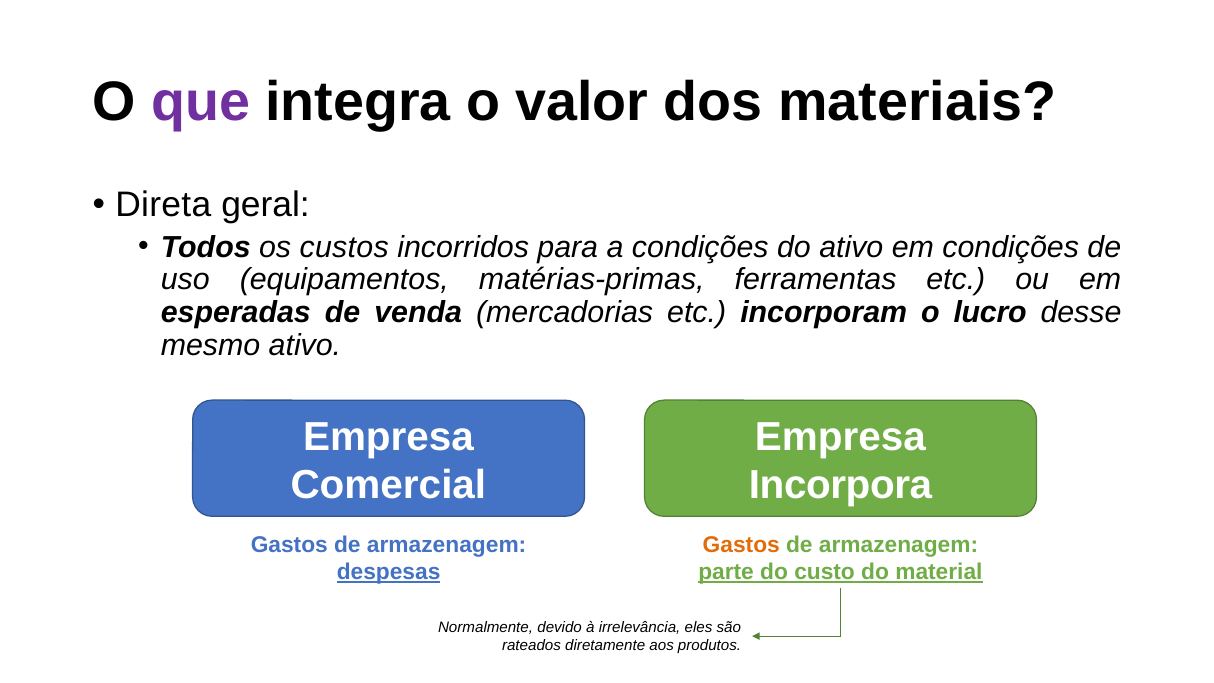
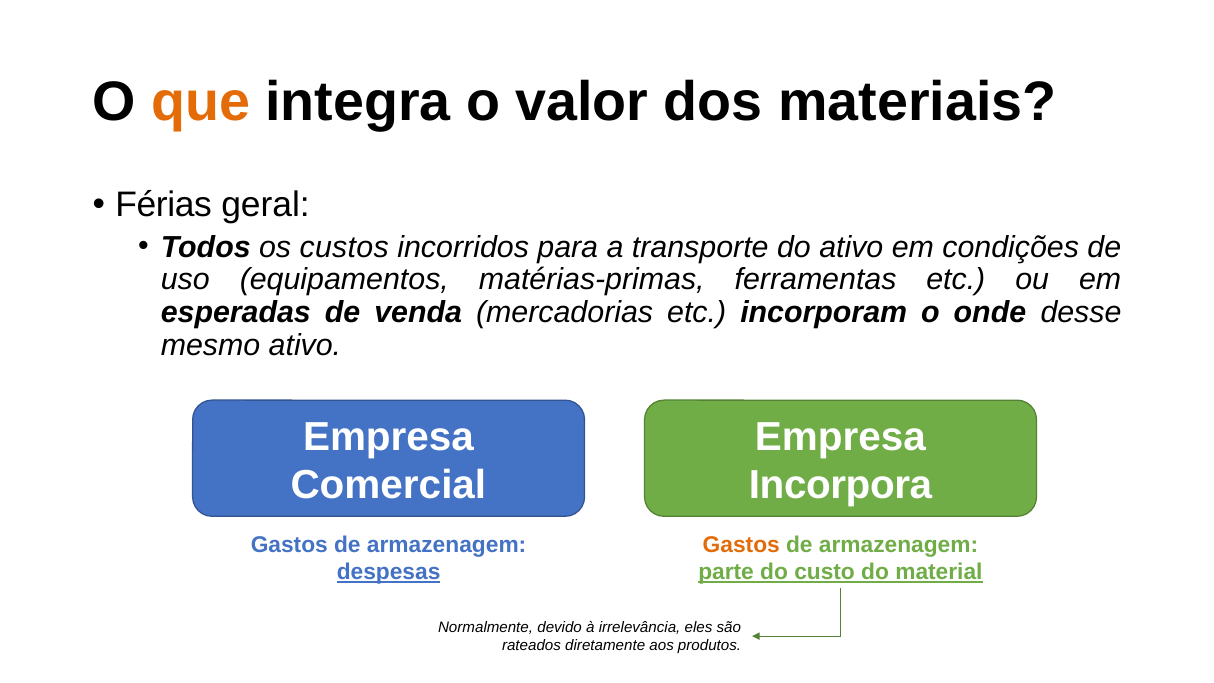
que colour: purple -> orange
Direta: Direta -> Férias
a condições: condições -> transporte
lucro: lucro -> onde
